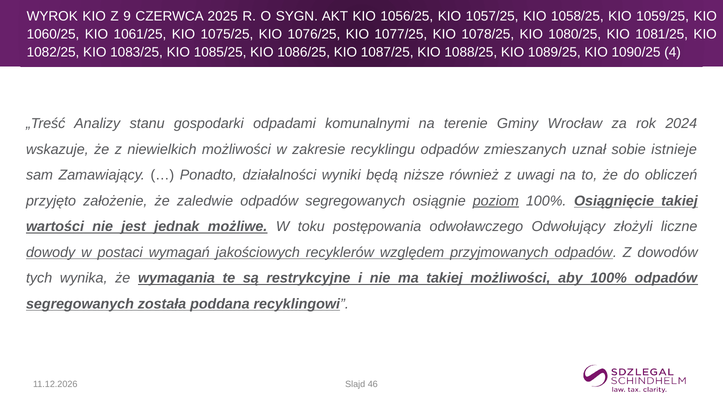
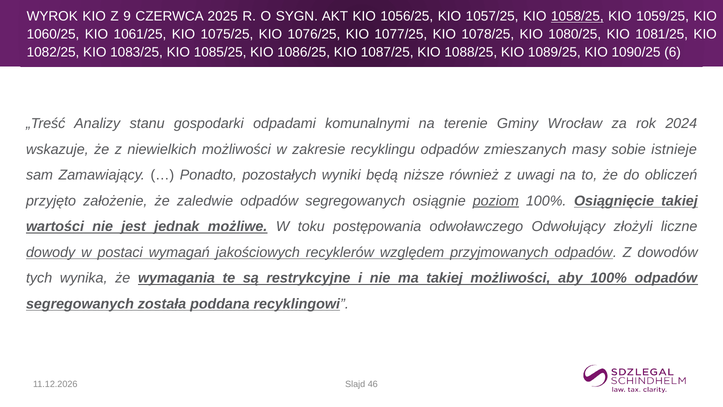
1058/25 underline: none -> present
4: 4 -> 6
uznał: uznał -> masy
działalności: działalności -> pozostałych
